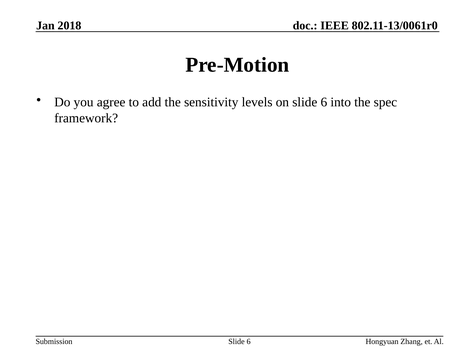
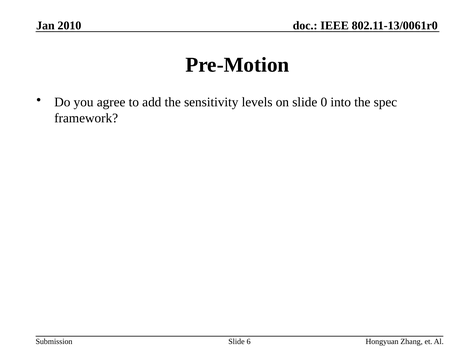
2018: 2018 -> 2010
on slide 6: 6 -> 0
